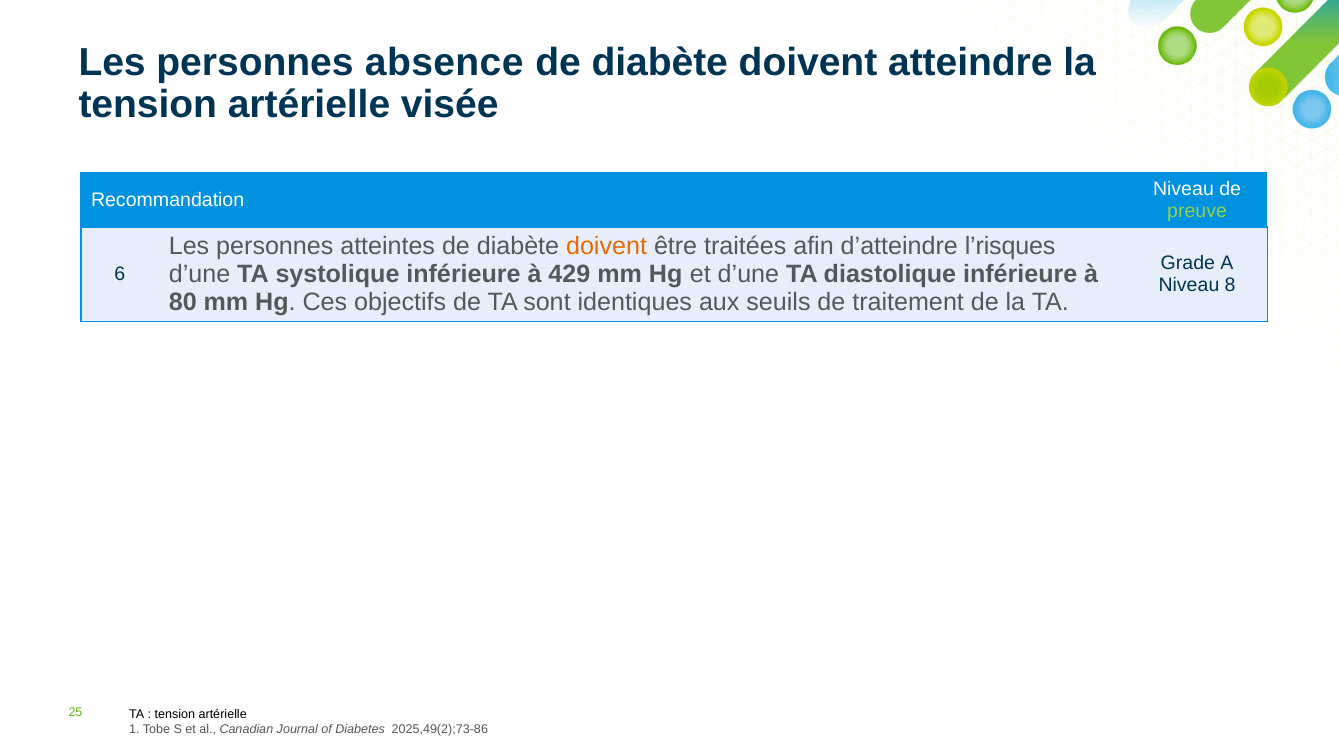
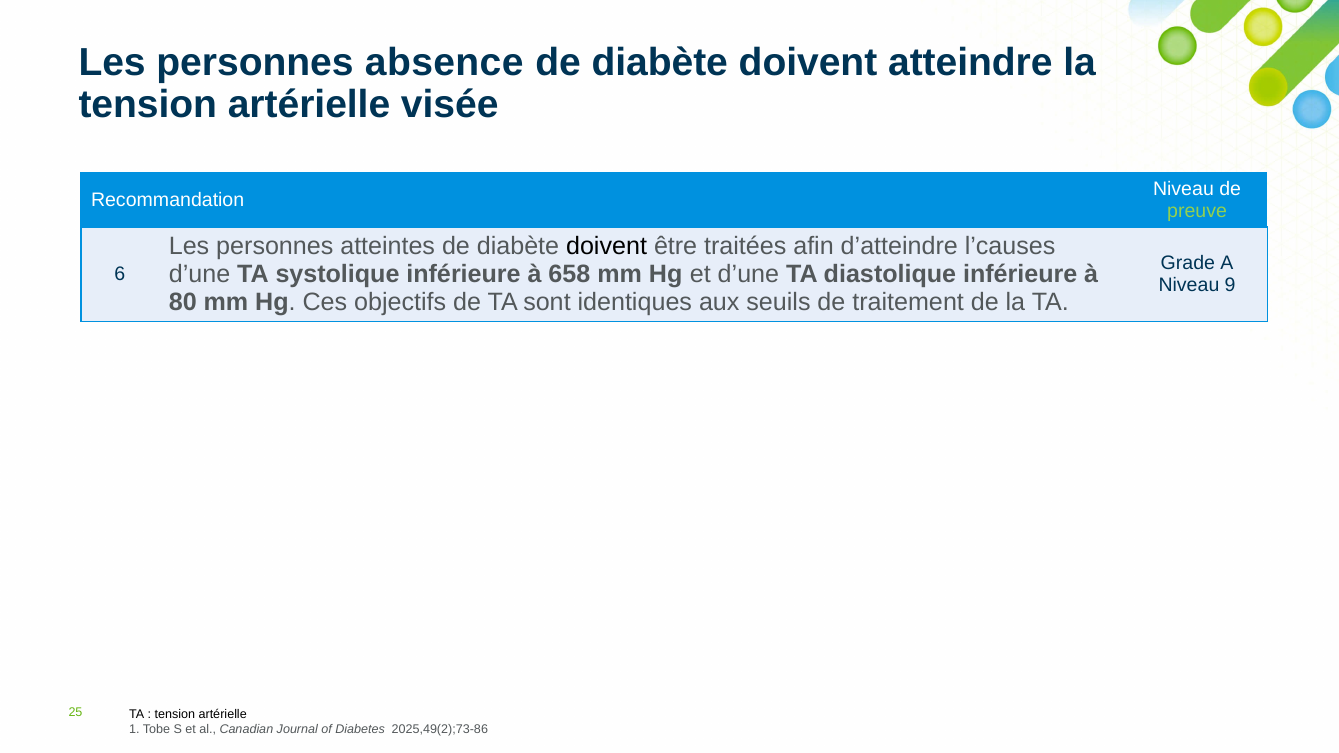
doivent at (607, 247) colour: orange -> black
l’risques: l’risques -> l’causes
429: 429 -> 658
8: 8 -> 9
